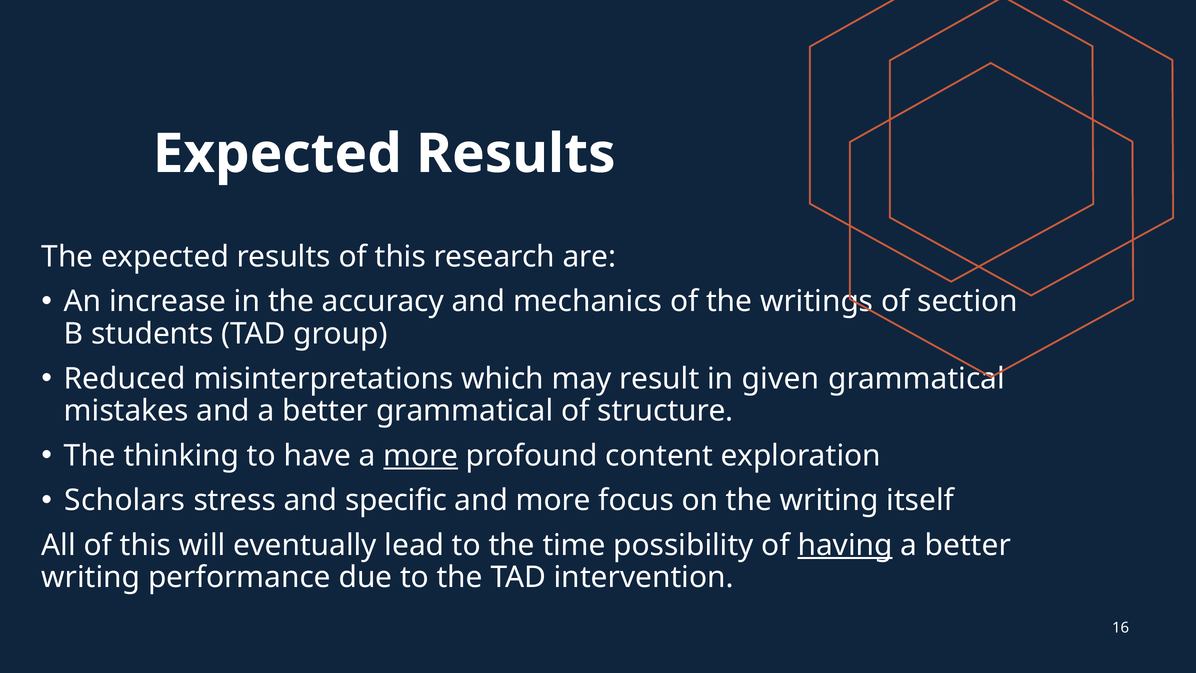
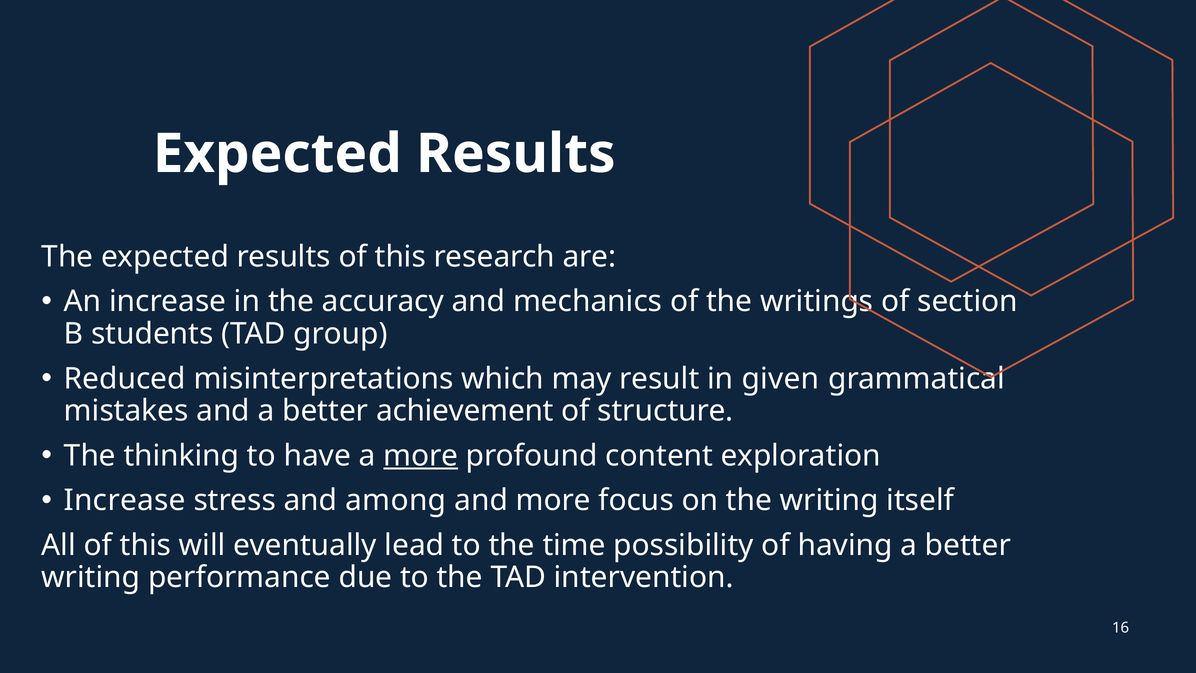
better grammatical: grammatical -> achievement
Scholars at (125, 500): Scholars -> Increase
specific: specific -> among
having underline: present -> none
